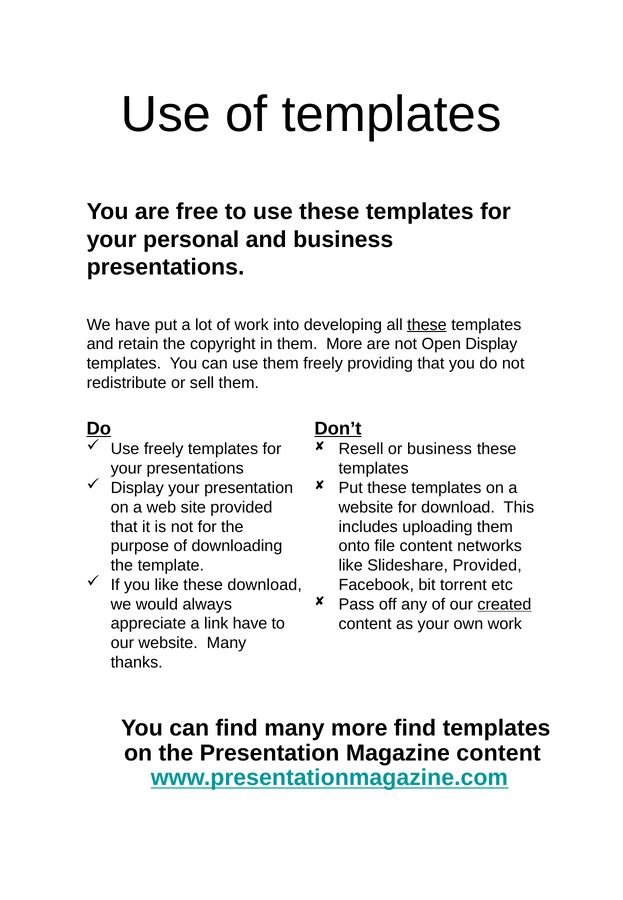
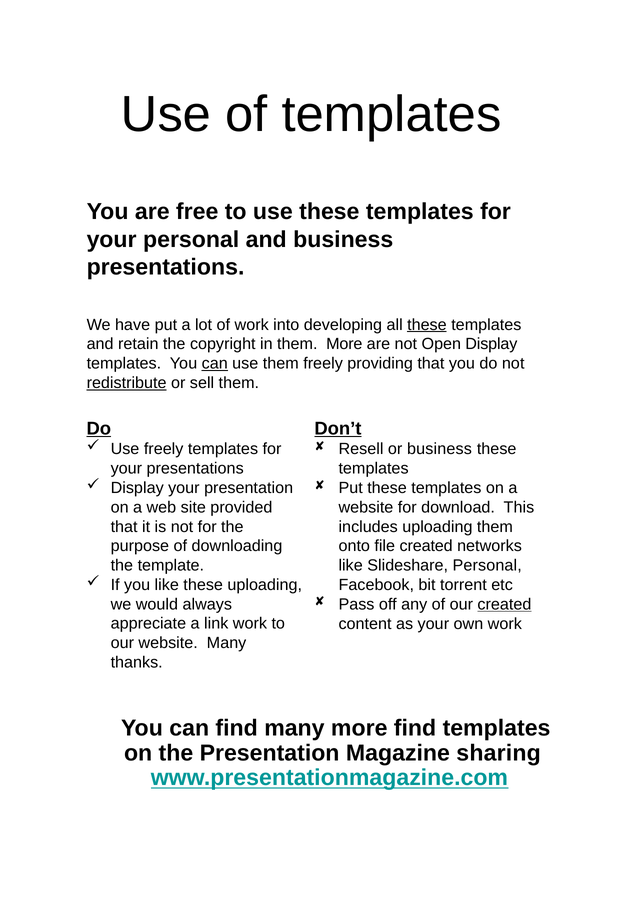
can at (215, 363) underline: none -> present
redistribute underline: none -> present
file content: content -> created
Slideshare Provided: Provided -> Personal
these download: download -> uploading
link have: have -> work
Magazine content: content -> sharing
